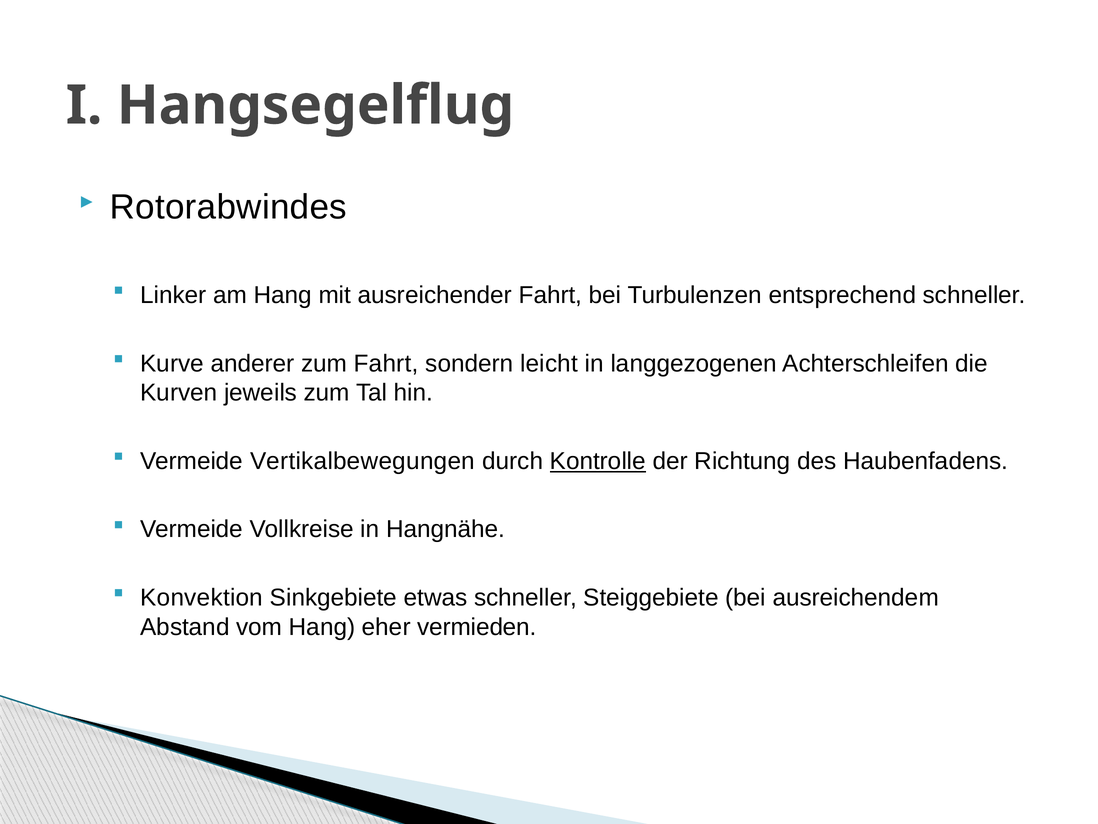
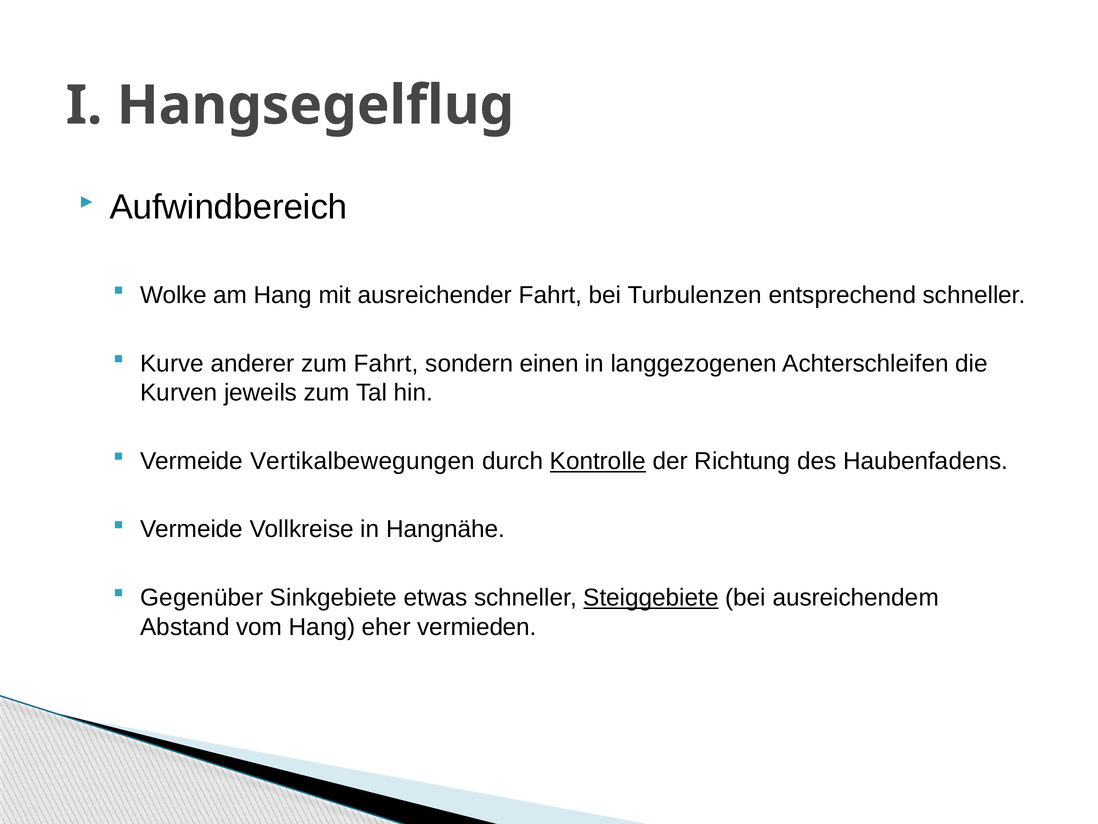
Rotorabwindes: Rotorabwindes -> Aufwindbereich
Linker: Linker -> Wolke
leicht: leicht -> einen
Konvektion: Konvektion -> Gegenüber
Steiggebiete underline: none -> present
